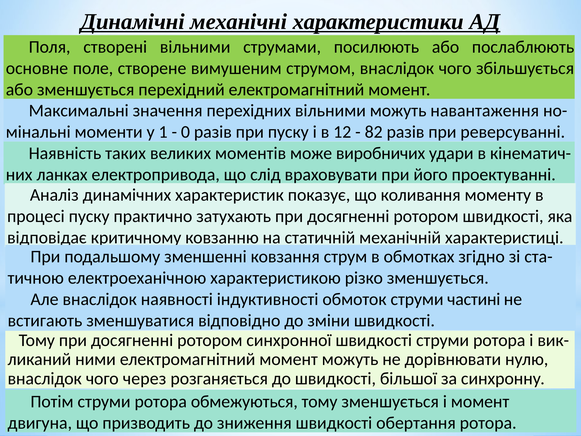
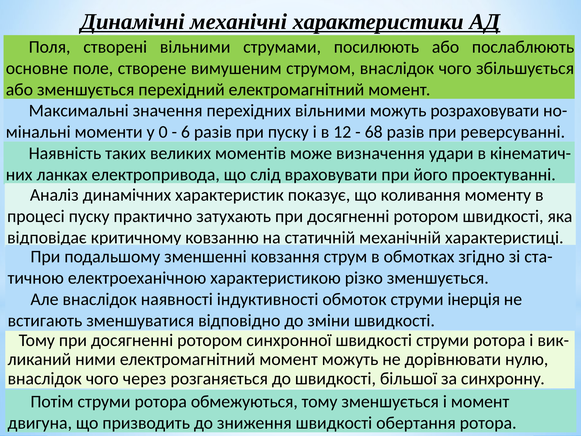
навантаження: навантаження -> розраховувати
1: 1 -> 0
0: 0 -> 6
82: 82 -> 68
виробничих: виробничих -> визначення
частині: частині -> інерція
